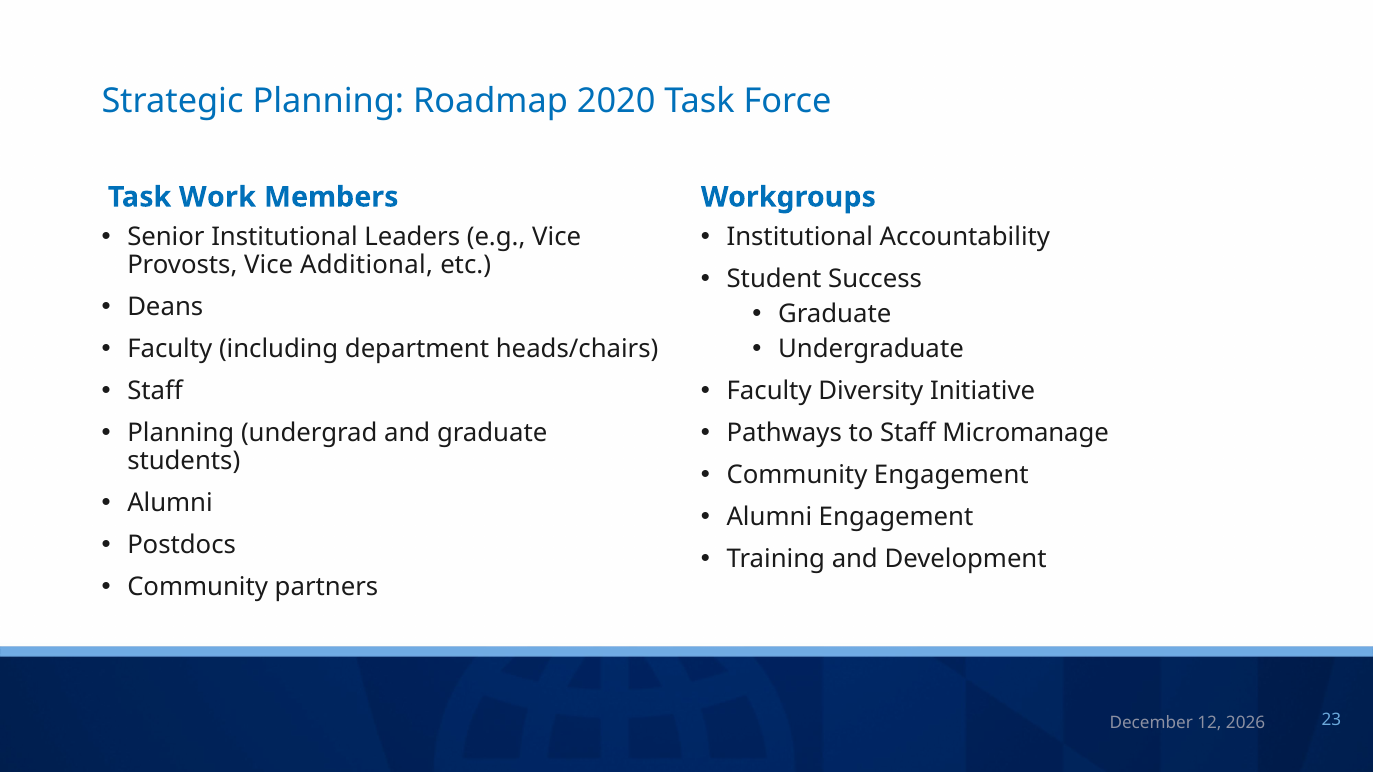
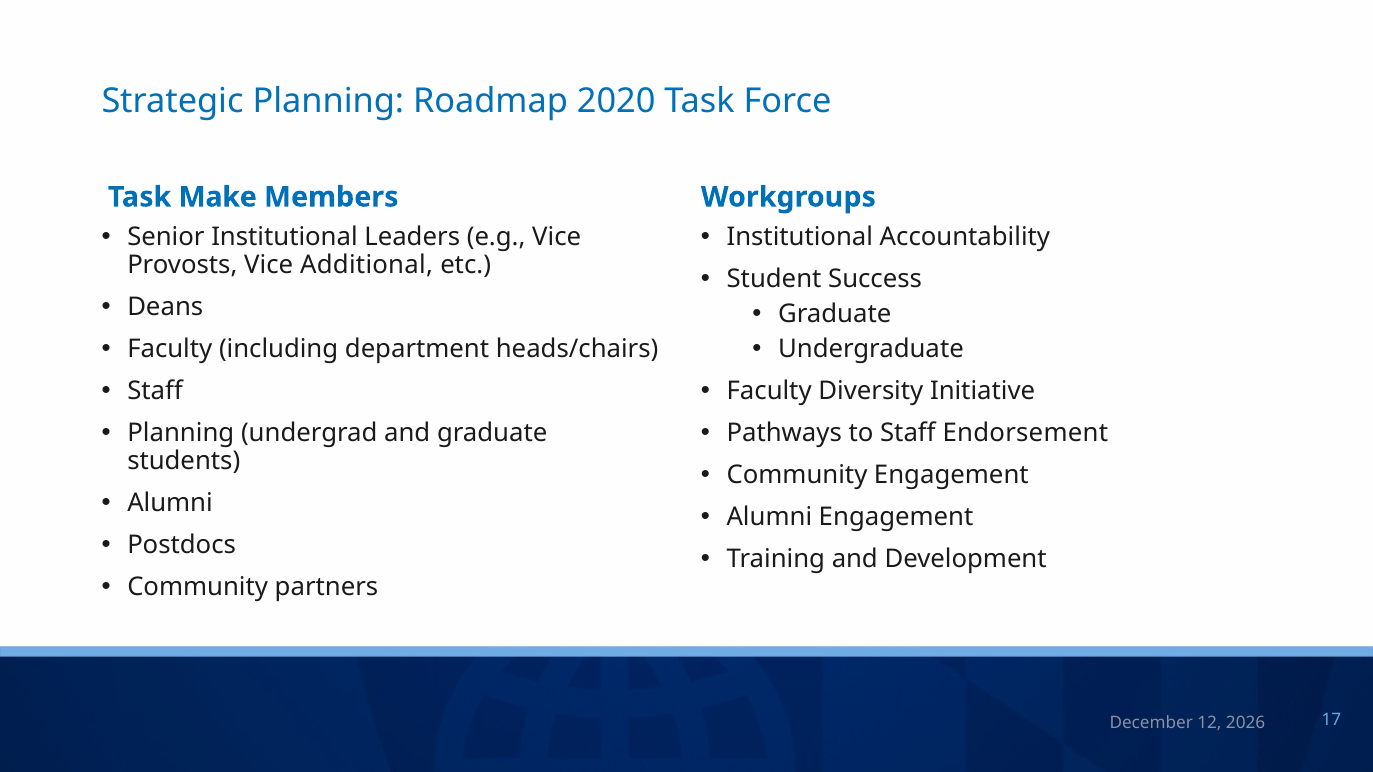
Work: Work -> Make
Micromanage: Micromanage -> Endorsement
23: 23 -> 17
